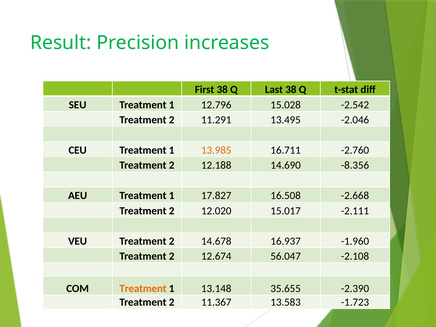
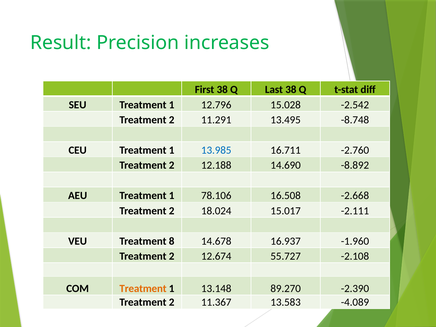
-2.046: -2.046 -> -8.748
13.985 colour: orange -> blue
-8.356: -8.356 -> -8.892
17.827: 17.827 -> 78.106
12.020: 12.020 -> 18.024
VEU Treatment 2: 2 -> 8
56.047: 56.047 -> 55.727
35.655: 35.655 -> 89.270
-1.723: -1.723 -> -4.089
